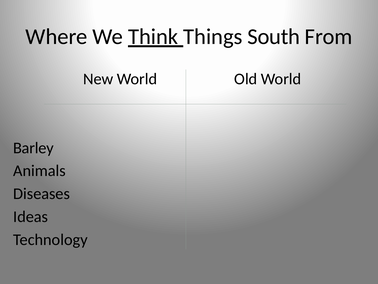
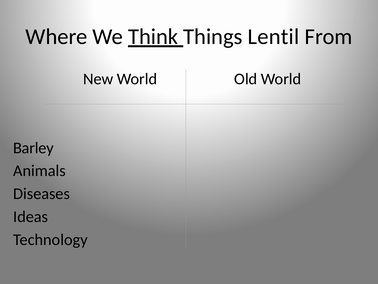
South: South -> Lentil
